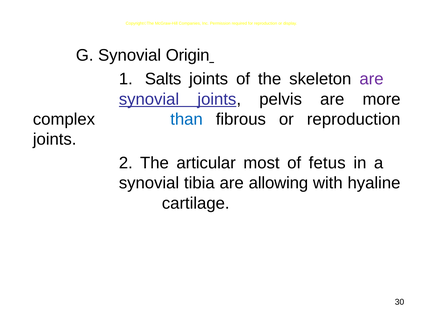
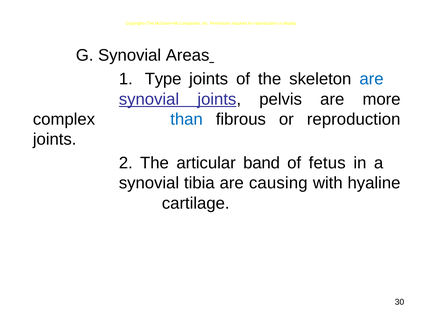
Origin: Origin -> Areas
Salts: Salts -> Type
are at (371, 79) colour: purple -> blue
most: most -> band
allowing: allowing -> causing
